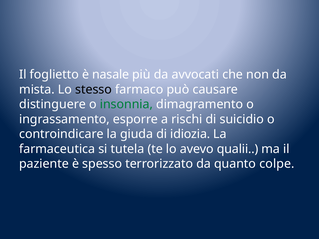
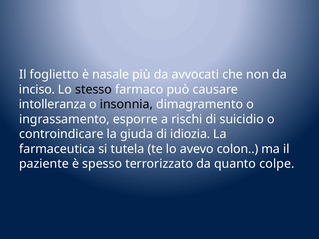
mista: mista -> inciso
distinguere: distinguere -> intolleranza
insonnia colour: green -> black
qualii: qualii -> colon
